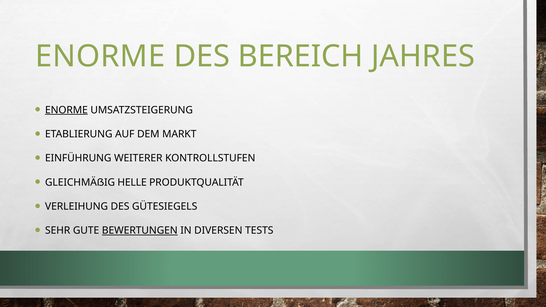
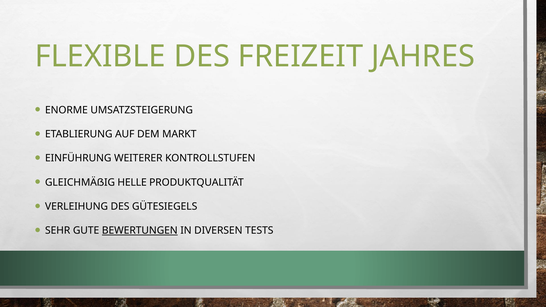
ENORME at (100, 56): ENORME -> FLEXIBLE
BEREICH: BEREICH -> FREIZEIT
ENORME at (66, 110) underline: present -> none
